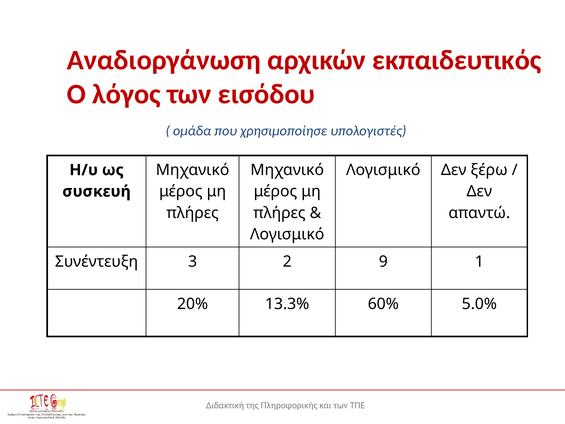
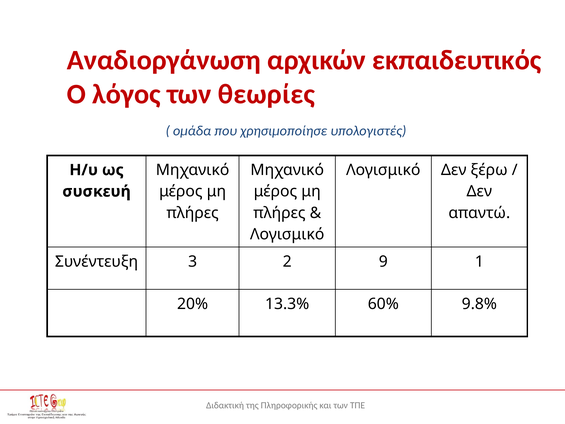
εισόδου: εισόδου -> θεωρίες
5.0%: 5.0% -> 9.8%
